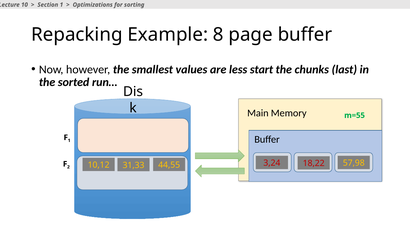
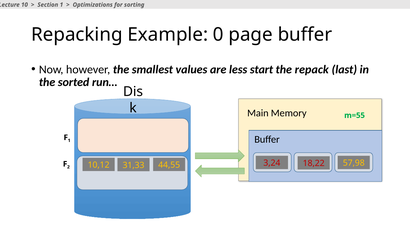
8: 8 -> 0
chunks: chunks -> repack
